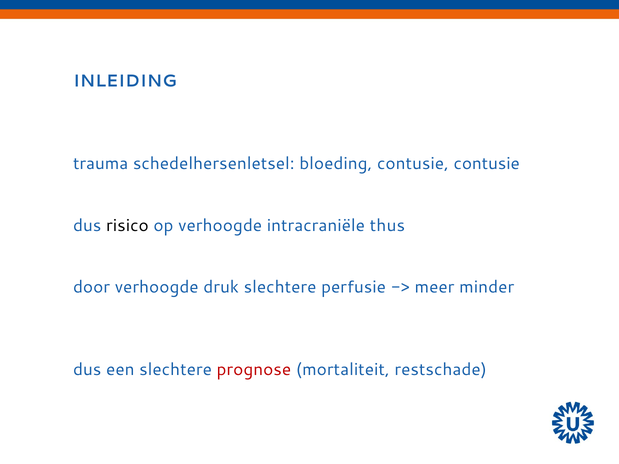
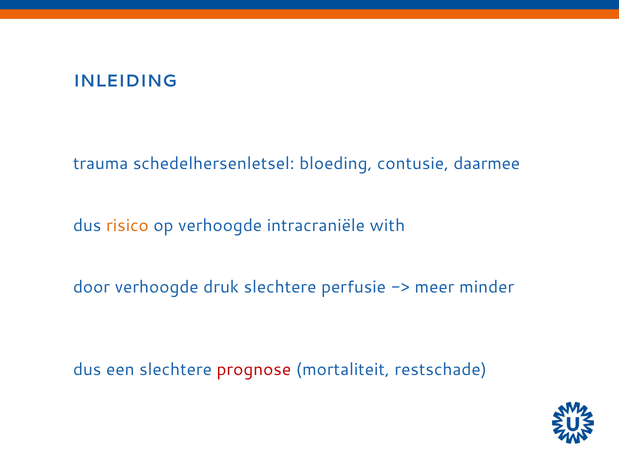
contusie contusie: contusie -> daarmee
risico colour: black -> orange
thus: thus -> with
